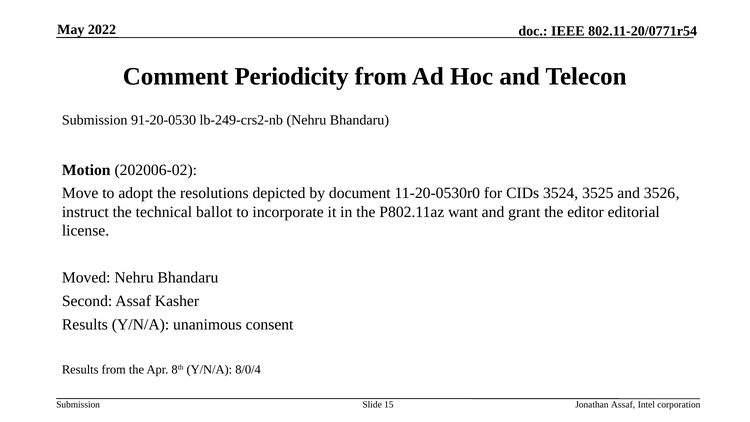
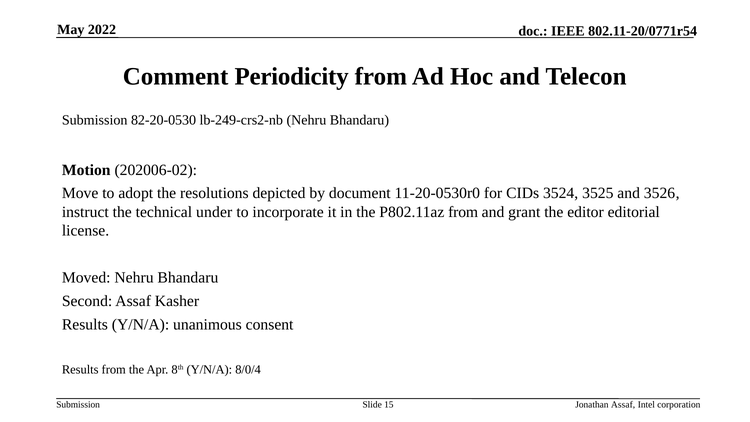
91-20-0530: 91-20-0530 -> 82-20-0530
ballot: ballot -> under
P802.11az want: want -> from
